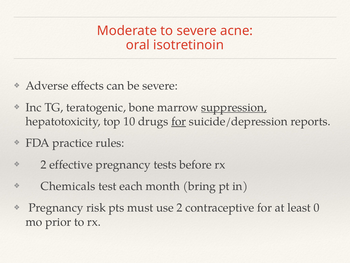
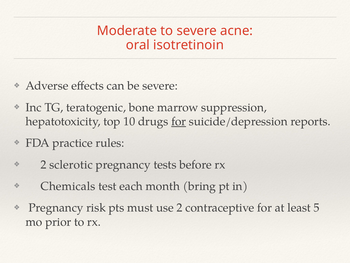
suppression underline: present -> none
effective: effective -> sclerotic
0: 0 -> 5
